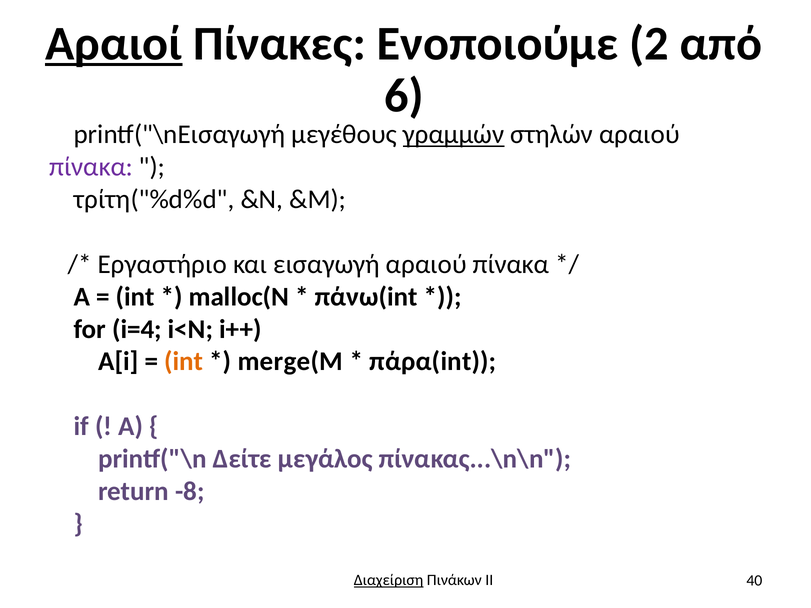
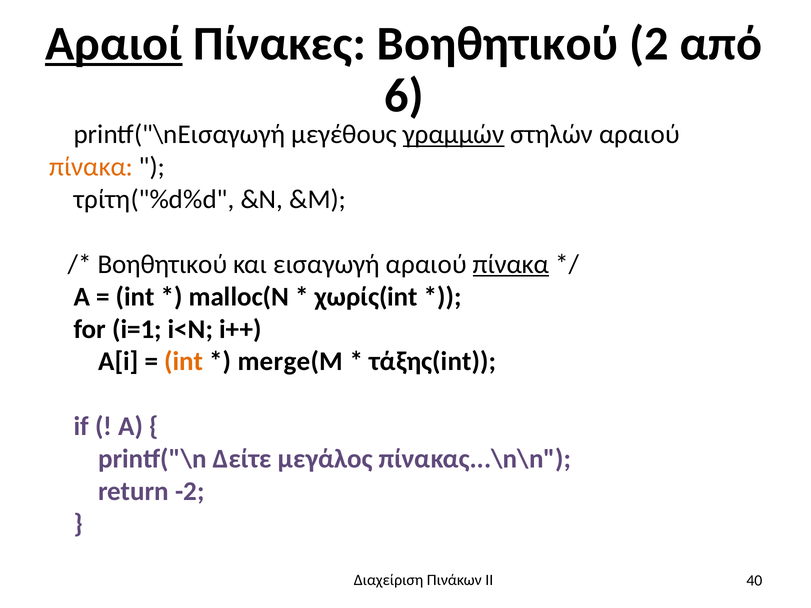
Πίνακες Ενοποιούμε: Ενοποιούμε -> Βοηθητικού
πίνακα at (91, 167) colour: purple -> orange
Εργαστήριο at (162, 264): Εργαστήριο -> Βοηθητικού
πίνακα at (511, 264) underline: none -> present
πάνω(int: πάνω(int -> χωρίς(int
i=4: i=4 -> i=1
πάρα(int: πάρα(int -> τάξης(int
-8: -8 -> -2
Διαχείριση underline: present -> none
